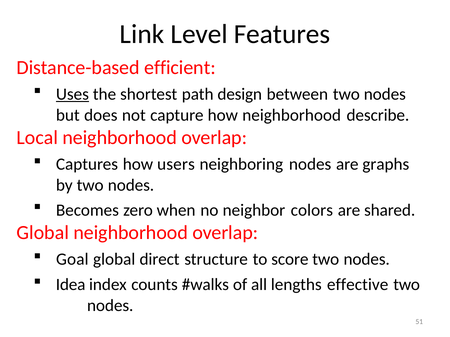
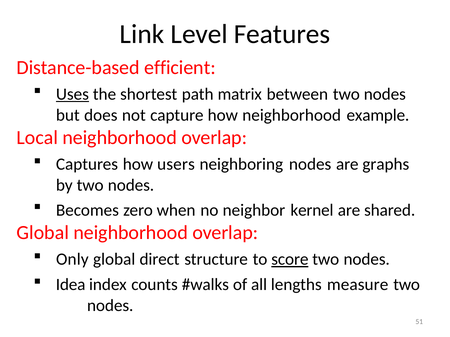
design: design -> matrix
describe: describe -> example
colors: colors -> kernel
Goal: Goal -> Only
score underline: none -> present
effective: effective -> measure
